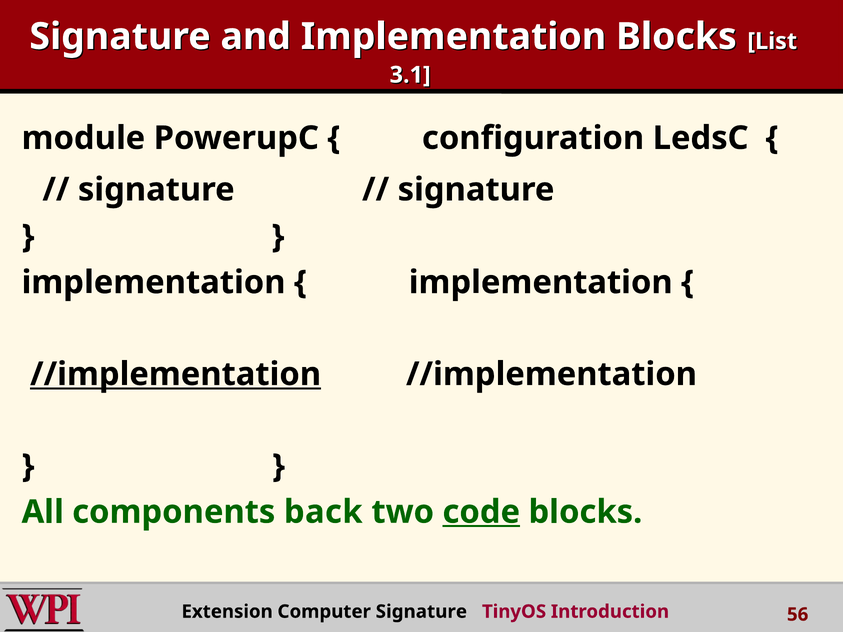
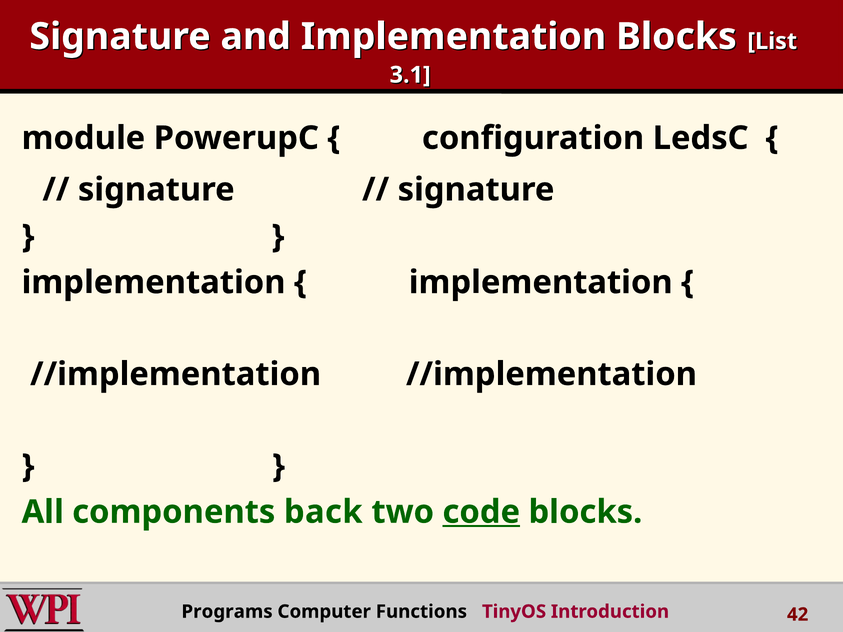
//implementation at (176, 374) underline: present -> none
Extension: Extension -> Programs
Computer Signature: Signature -> Functions
56: 56 -> 42
